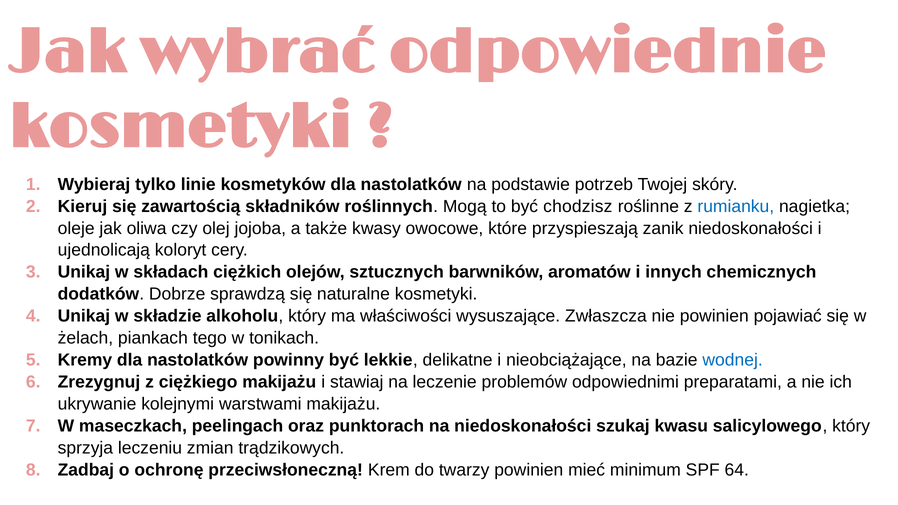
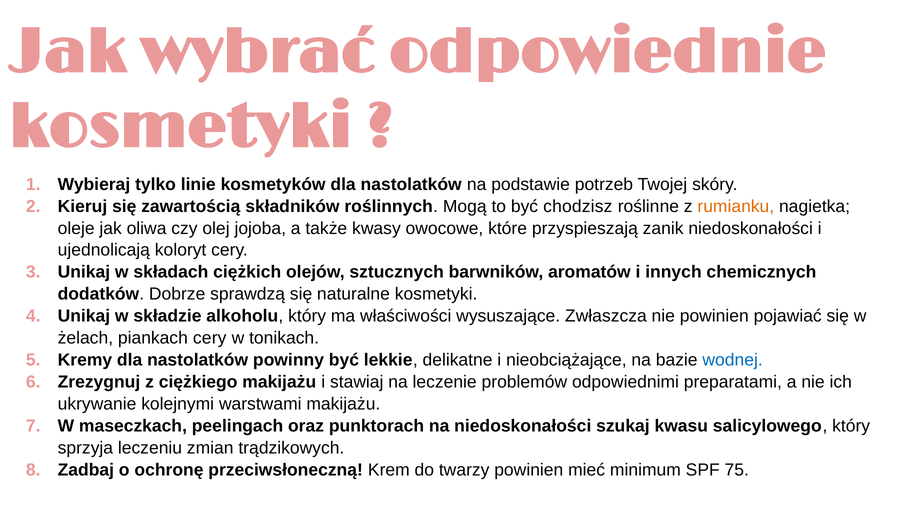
rumianku colour: blue -> orange
piankach tego: tego -> cery
64: 64 -> 75
